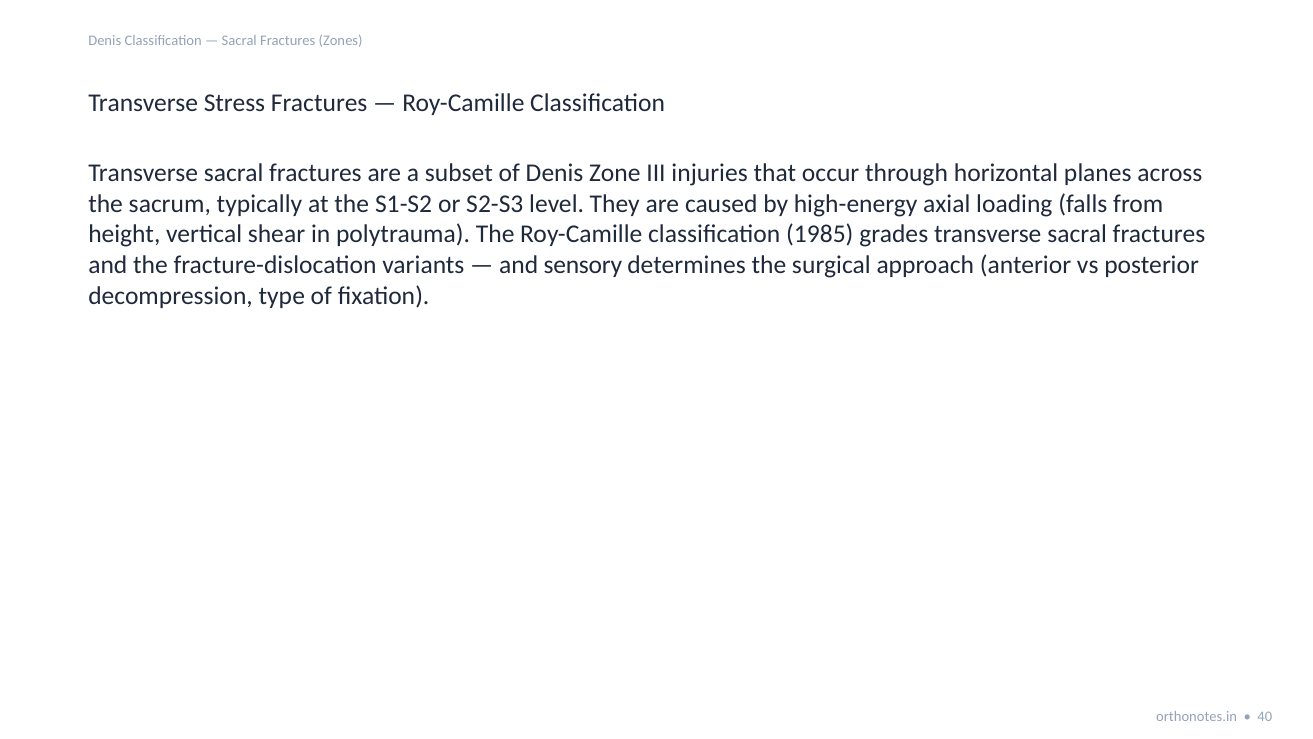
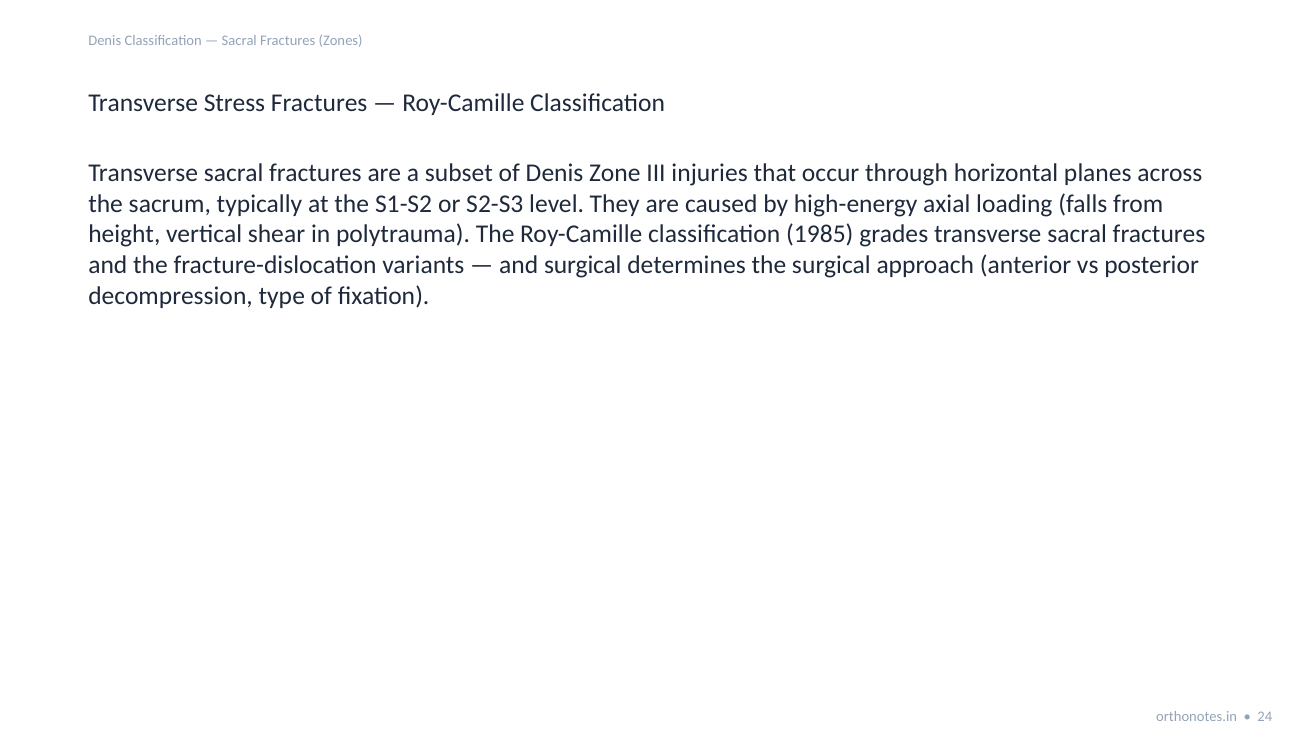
and sensory: sensory -> surgical
40: 40 -> 24
